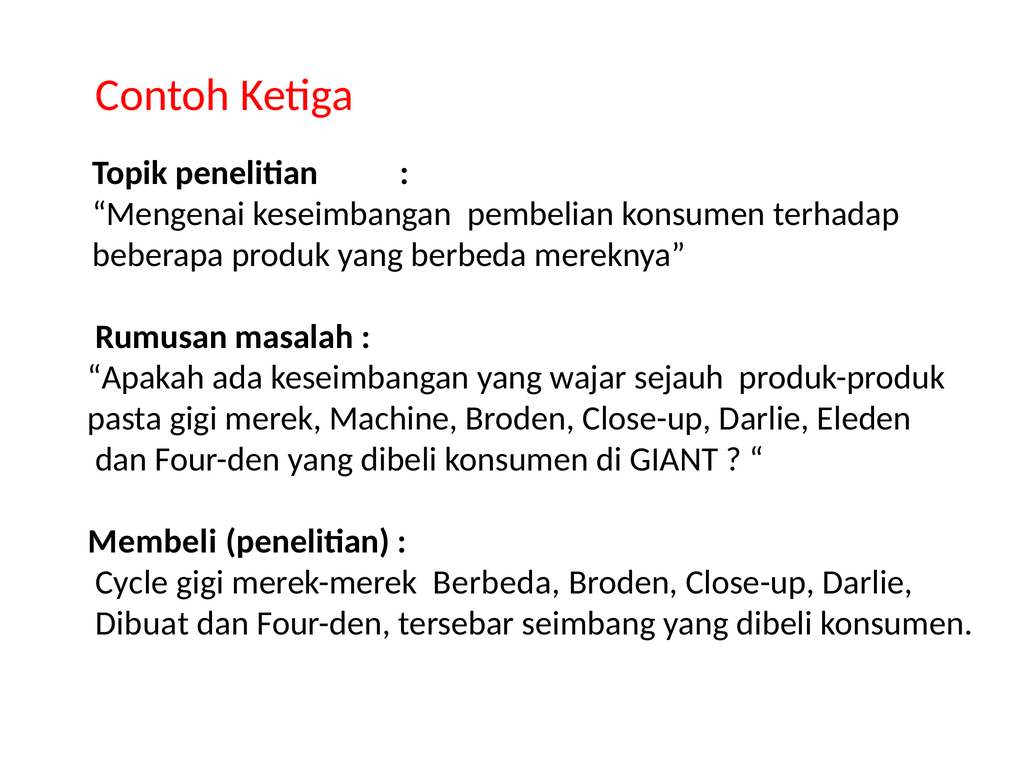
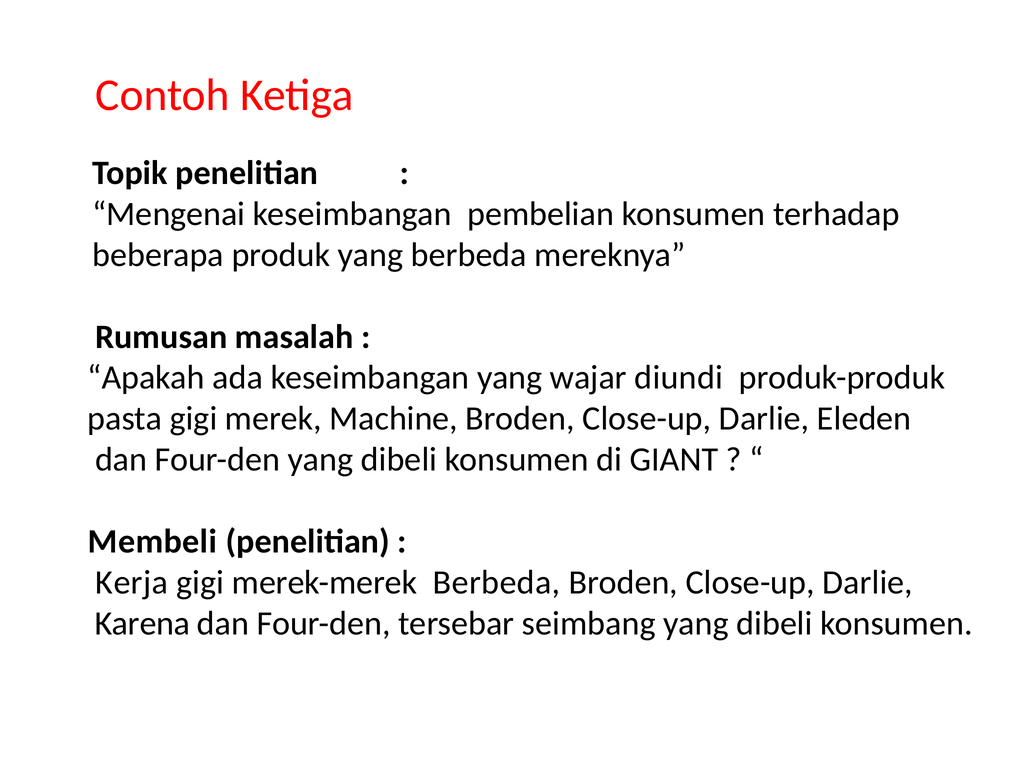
sejauh: sejauh -> diundi
Cycle: Cycle -> Kerja
Dibuat: Dibuat -> Karena
